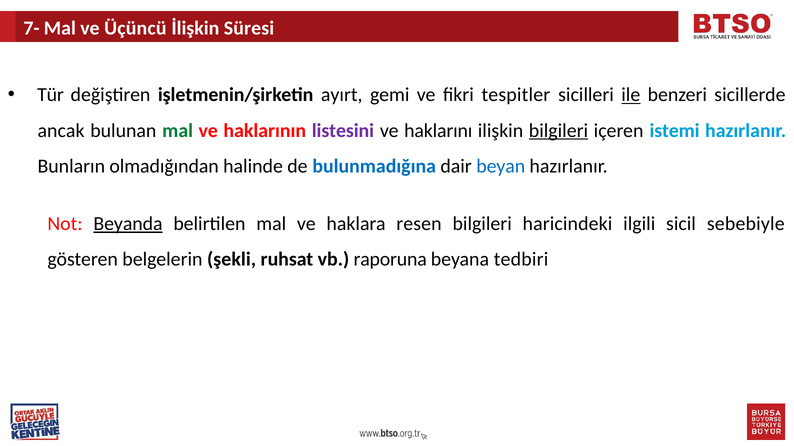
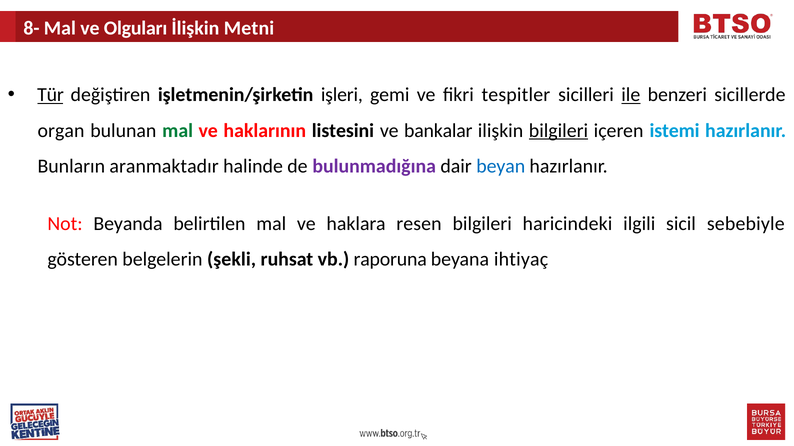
7-: 7- -> 8-
Üçüncü: Üçüncü -> Olguları
Süresi: Süresi -> Metni
Tür underline: none -> present
ayırt: ayırt -> işleri
ancak: ancak -> organ
listesini colour: purple -> black
haklarını: haklarını -> bankalar
olmadığından: olmadığından -> aranmaktadır
bulunmadığına colour: blue -> purple
Beyanda underline: present -> none
tedbiri: tedbiri -> ihtiyaç
